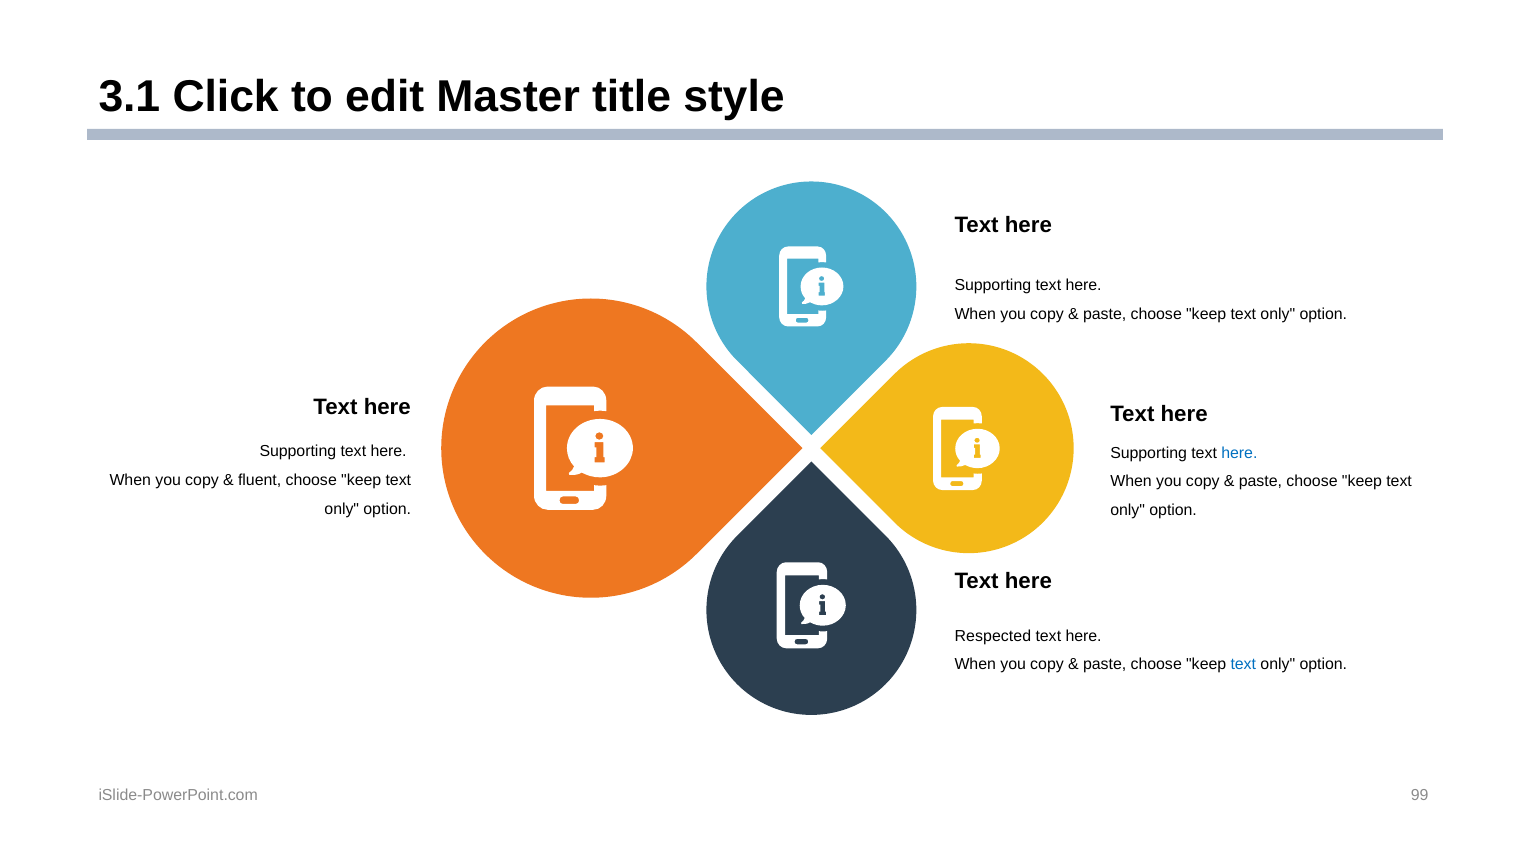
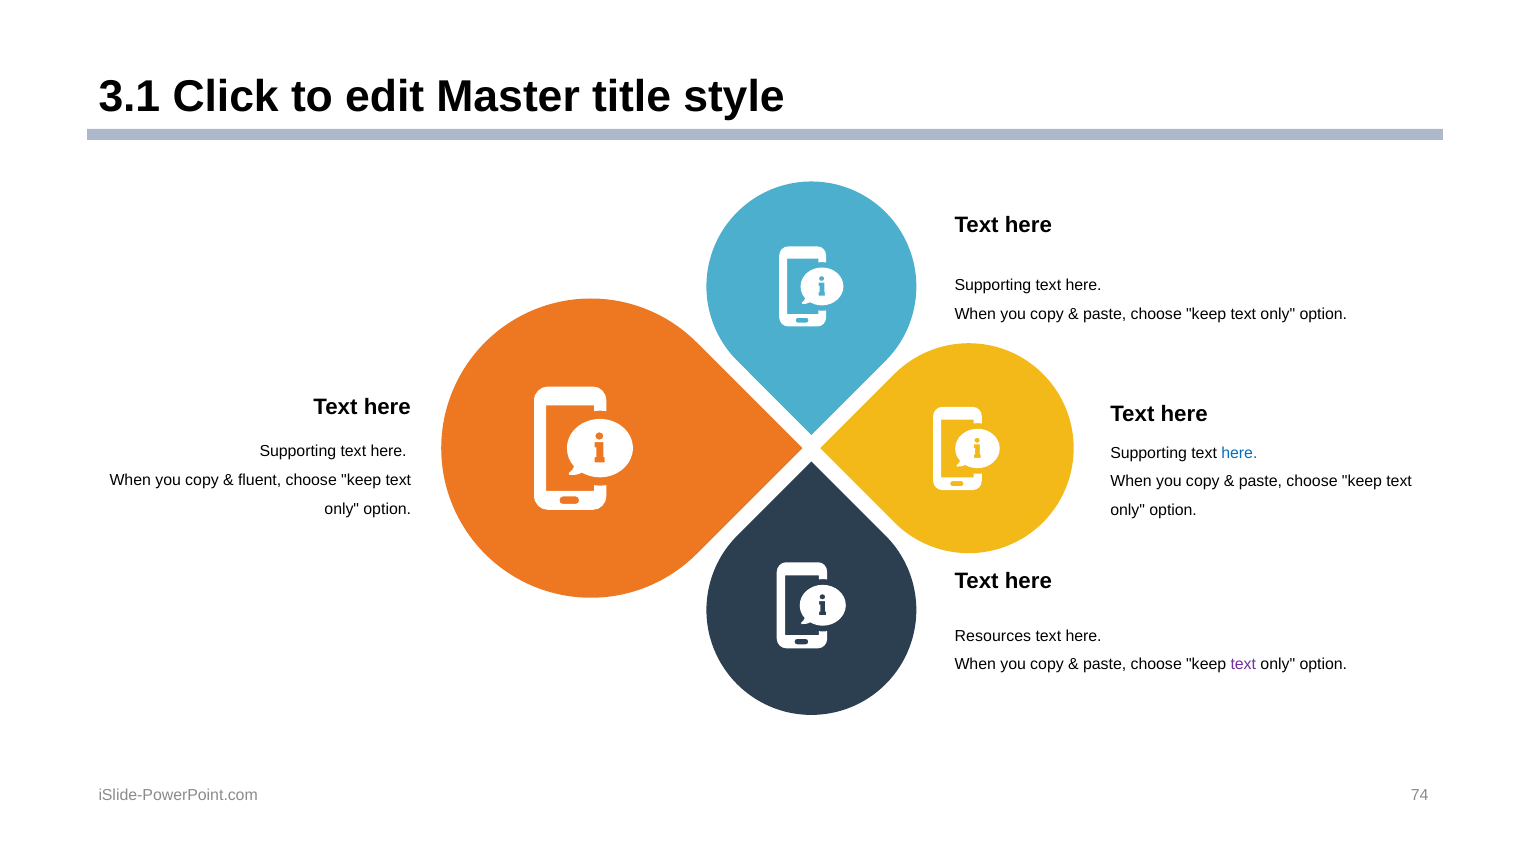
Respected: Respected -> Resources
text at (1243, 664) colour: blue -> purple
99: 99 -> 74
